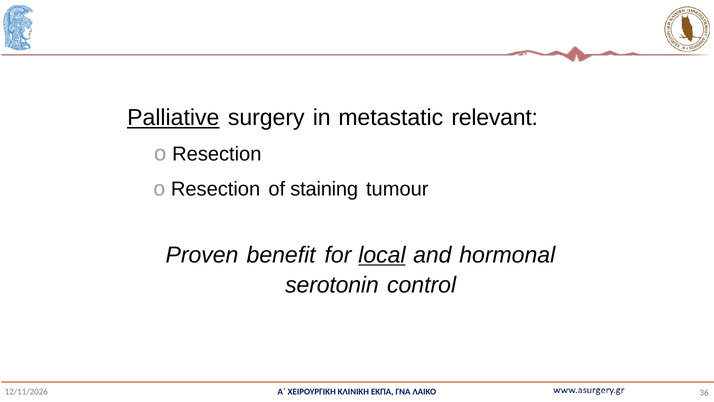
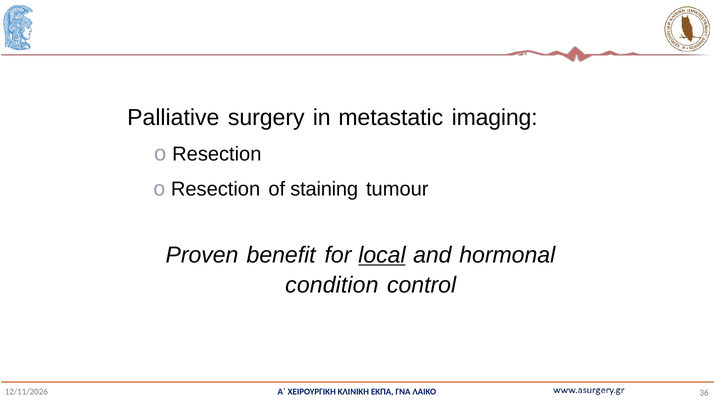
Palliative underline: present -> none
relevant: relevant -> imaging
serotonin: serotonin -> condition
